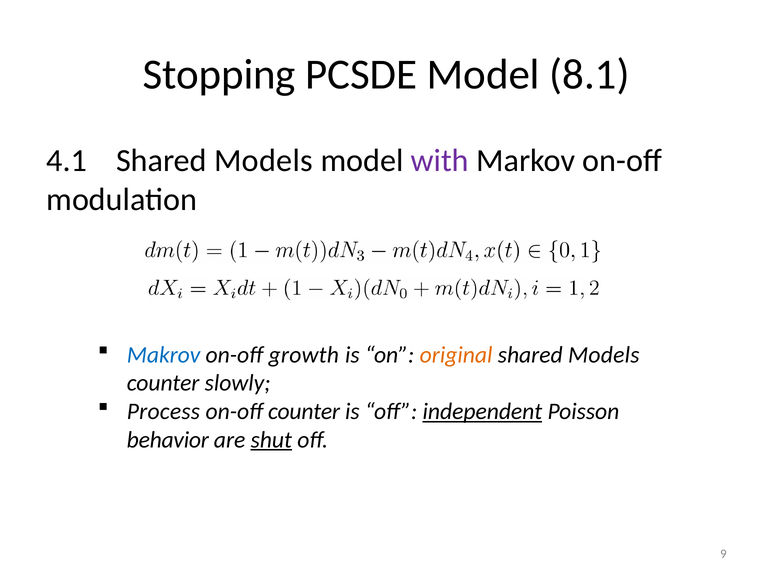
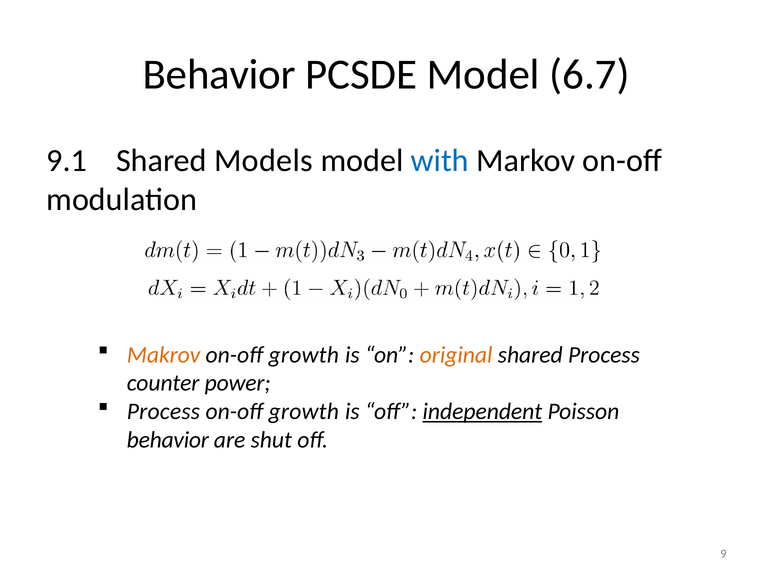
Stopping at (219, 75): Stopping -> Behavior
8.1: 8.1 -> 6.7
4.1: 4.1 -> 9.1
with colour: purple -> blue
Makrov colour: blue -> orange
Models at (604, 355): Models -> Process
slowly: slowly -> power
counter at (304, 411): counter -> growth
shut underline: present -> none
